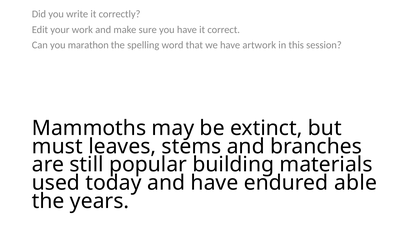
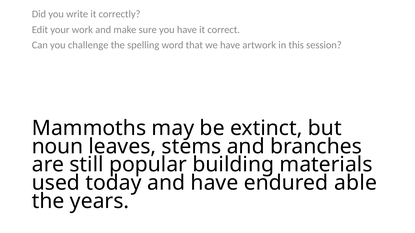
marathon: marathon -> challenge
must: must -> noun
